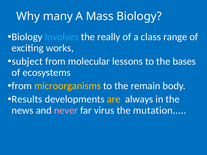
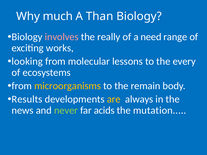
many: many -> much
Mass: Mass -> Than
involves colour: light blue -> pink
class: class -> need
subject: subject -> looking
bases: bases -> every
never colour: pink -> light green
virus: virus -> acids
